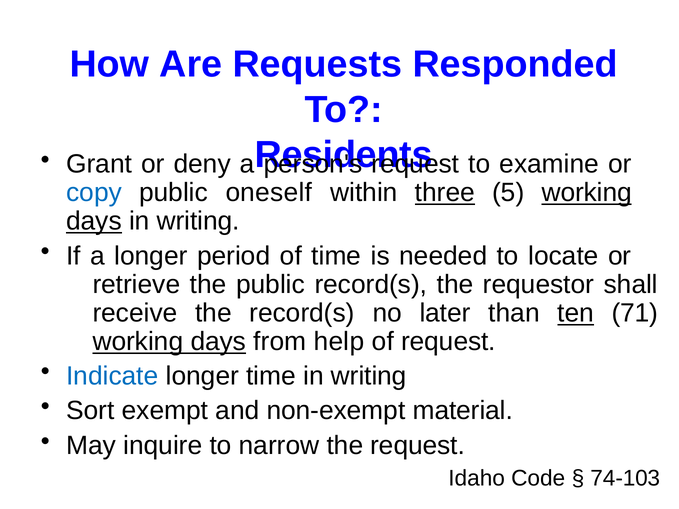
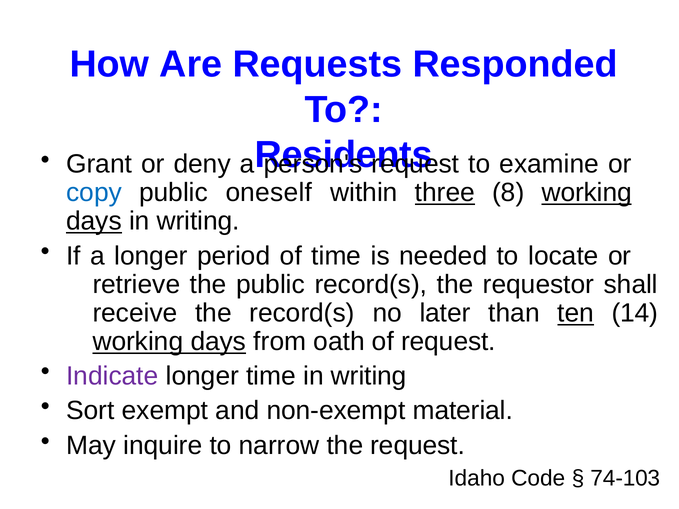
5: 5 -> 8
71: 71 -> 14
help: help -> oath
Indicate colour: blue -> purple
